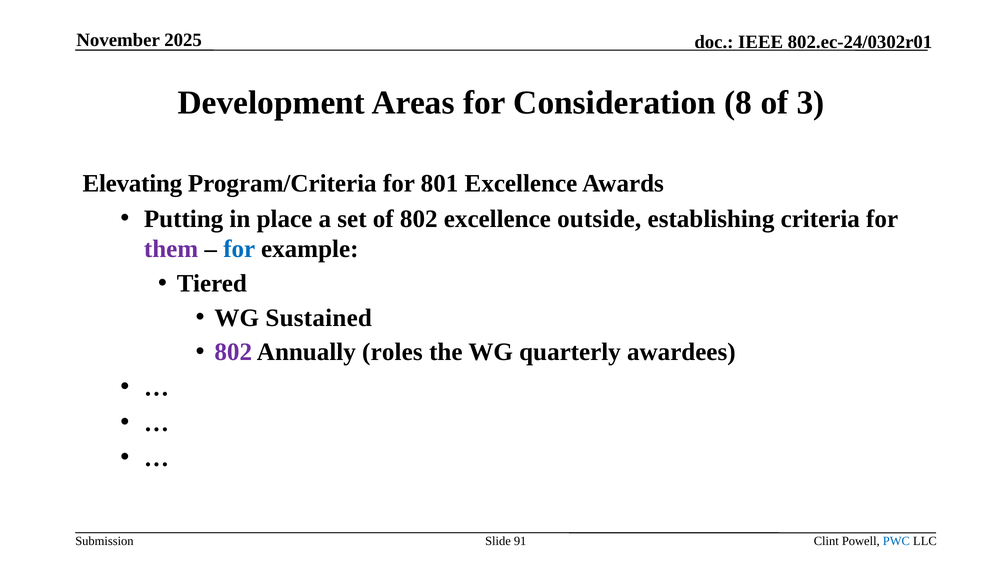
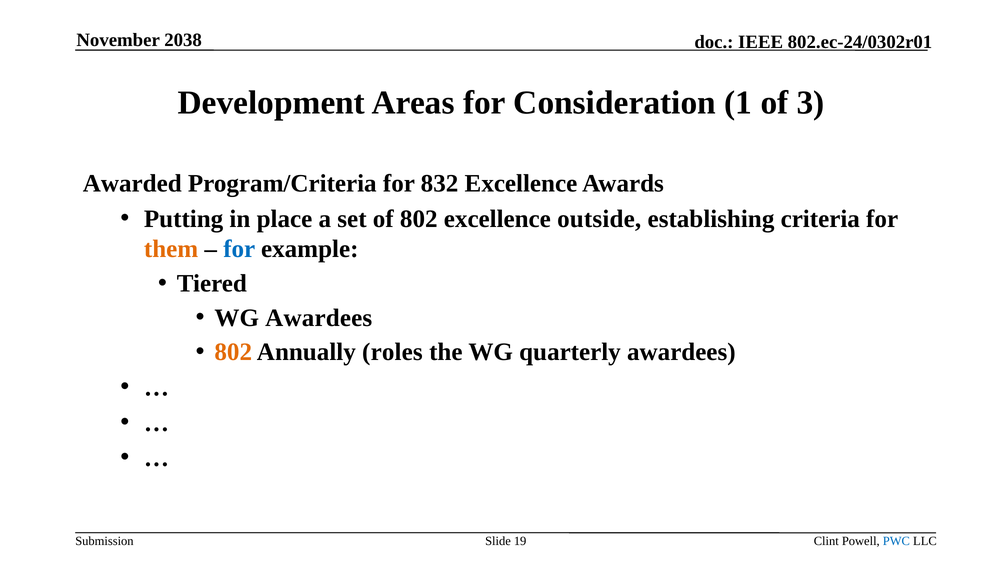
2025: 2025 -> 2038
8: 8 -> 1
Elevating: Elevating -> Awarded
801: 801 -> 832
them colour: purple -> orange
WG Sustained: Sustained -> Awardees
802 at (233, 352) colour: purple -> orange
91: 91 -> 19
